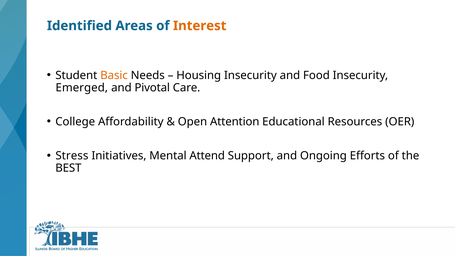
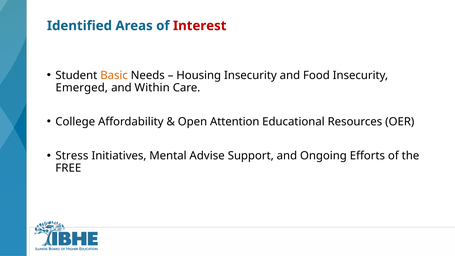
Interest colour: orange -> red
Pivotal: Pivotal -> Within
Attend: Attend -> Advise
BEST: BEST -> FREE
